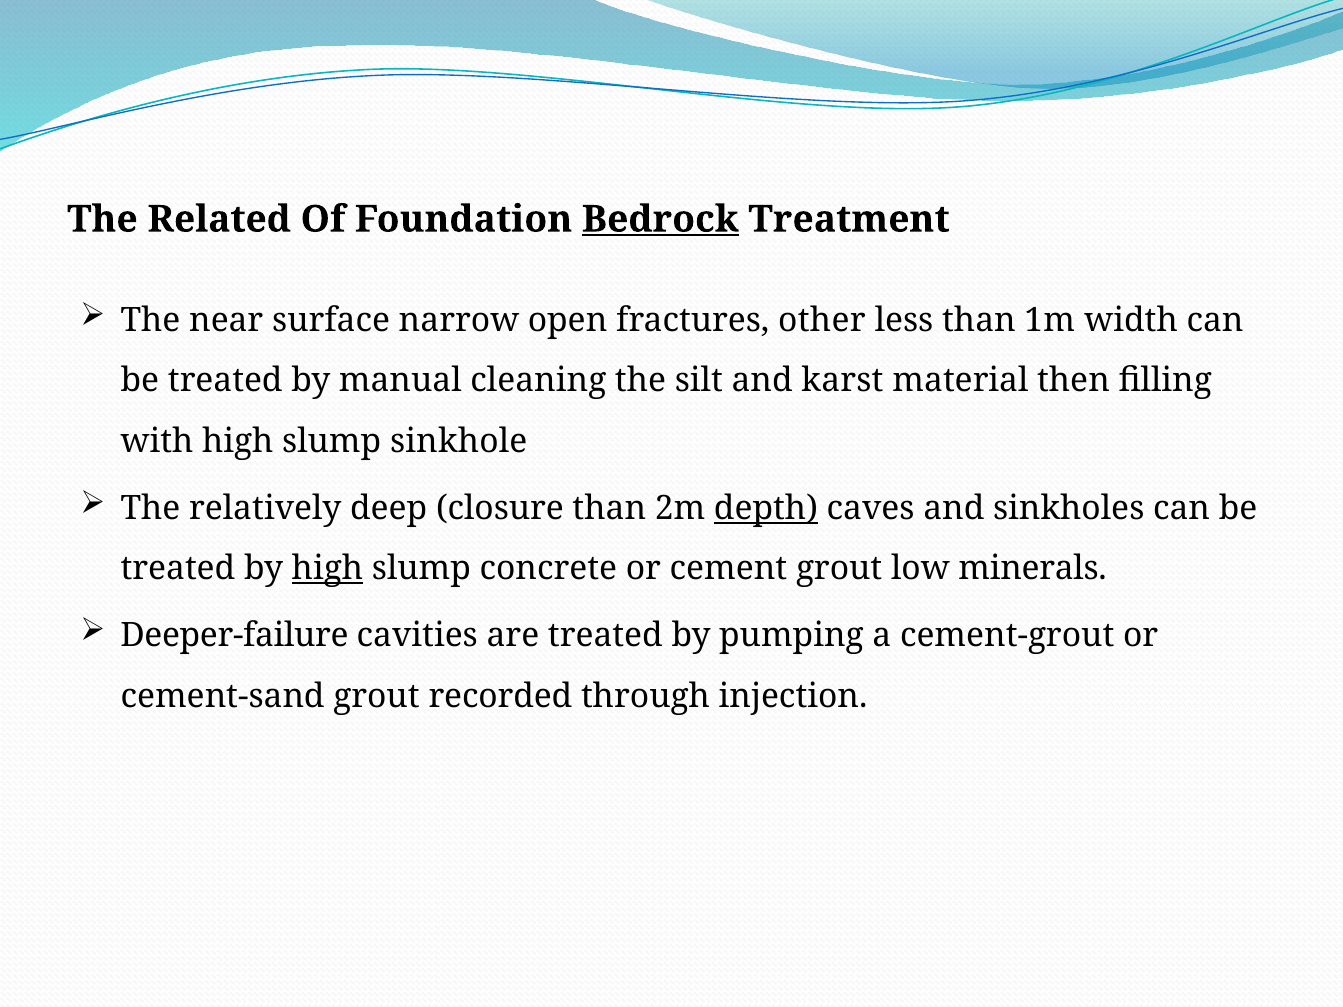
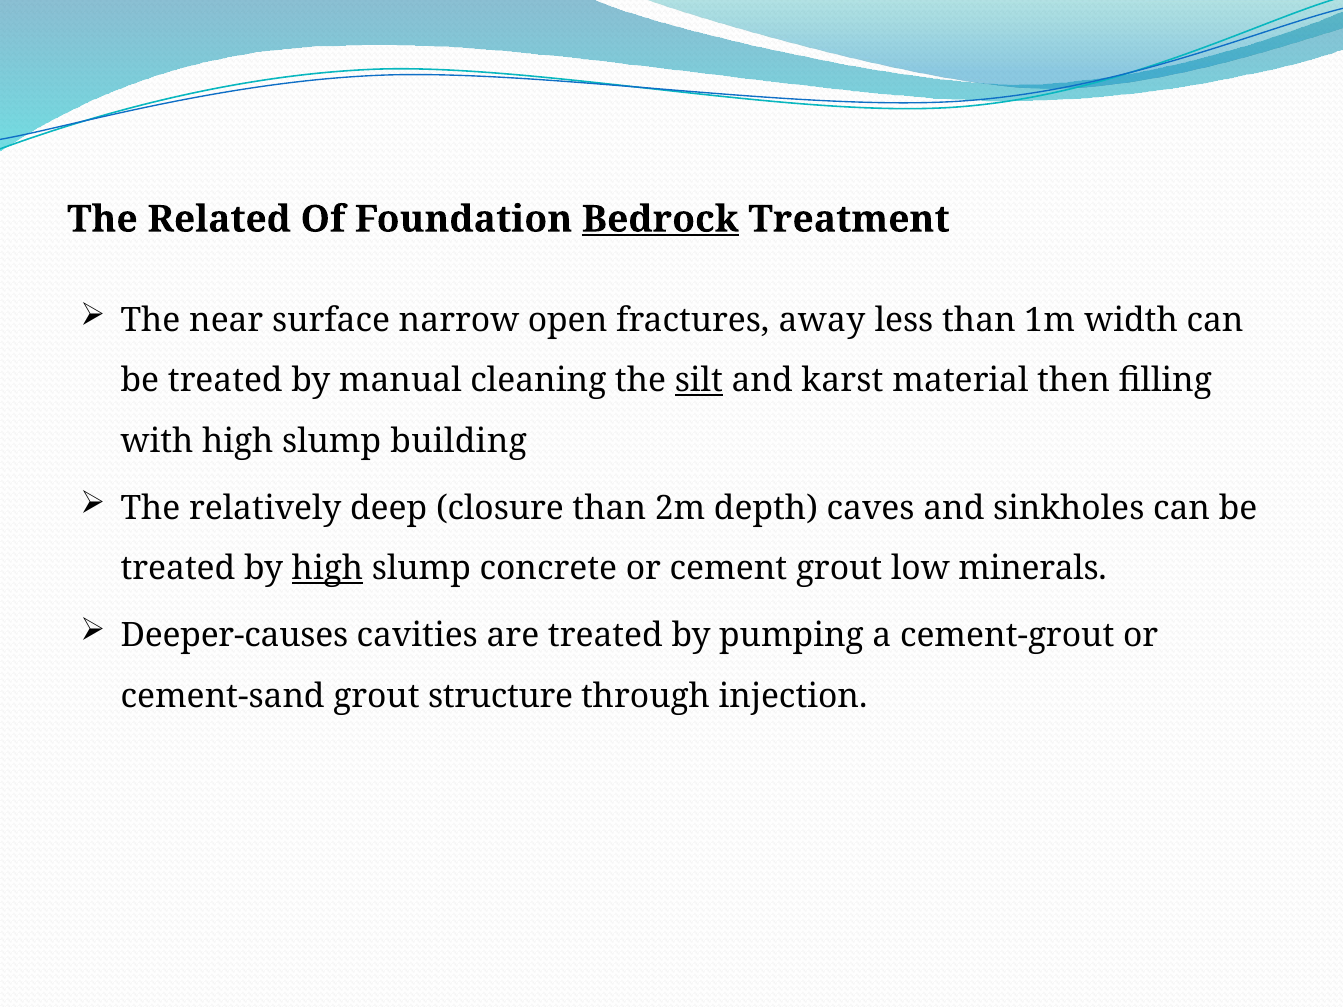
other: other -> away
silt underline: none -> present
sinkhole: sinkhole -> building
depth underline: present -> none
Deeper-failure: Deeper-failure -> Deeper-causes
recorded: recorded -> structure
